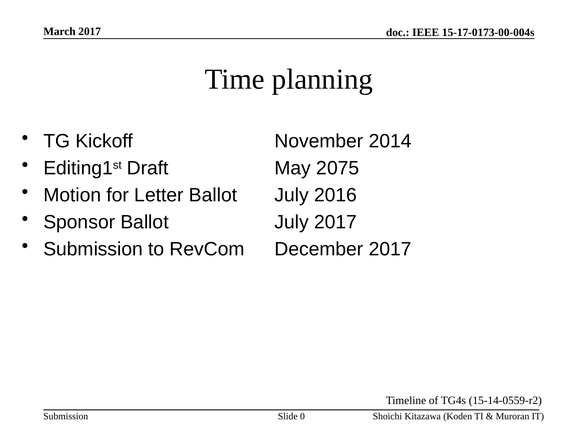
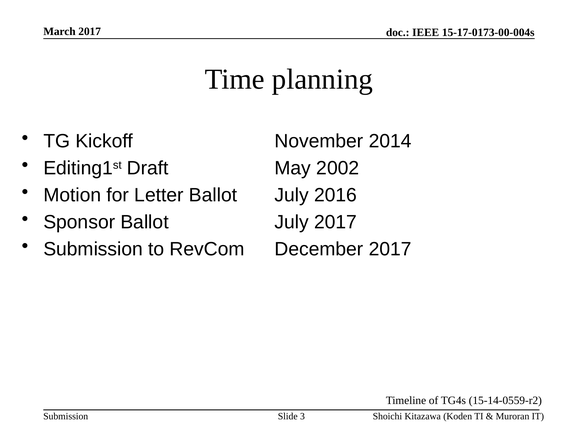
2075: 2075 -> 2002
0: 0 -> 3
